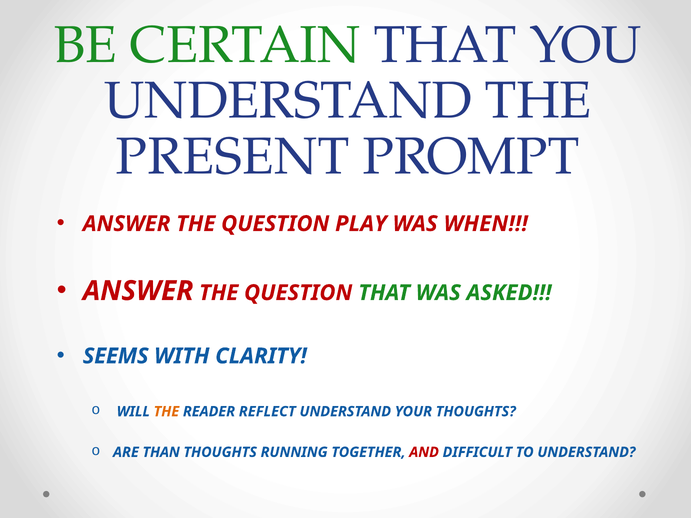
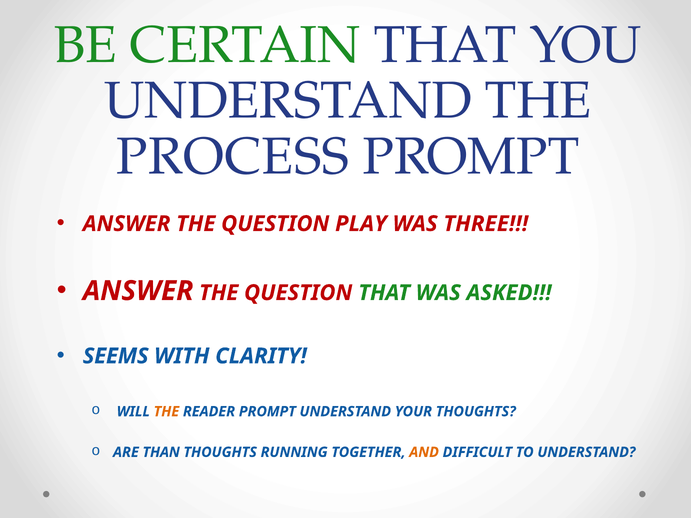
PRESENT: PRESENT -> PROCESS
WHEN: WHEN -> THREE
READER REFLECT: REFLECT -> PROMPT
AND colour: red -> orange
